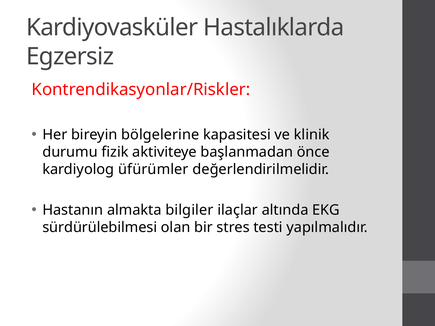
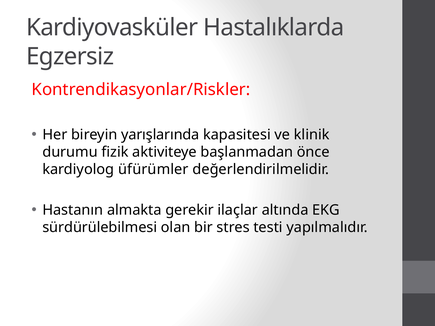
bölgelerine: bölgelerine -> yarışlarında
bilgiler: bilgiler -> gerekir
